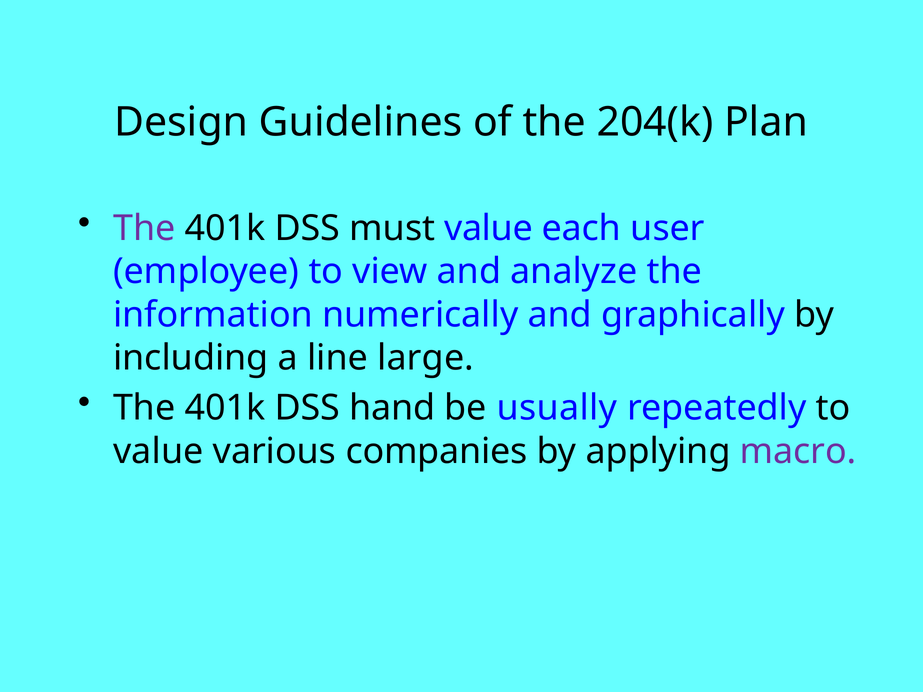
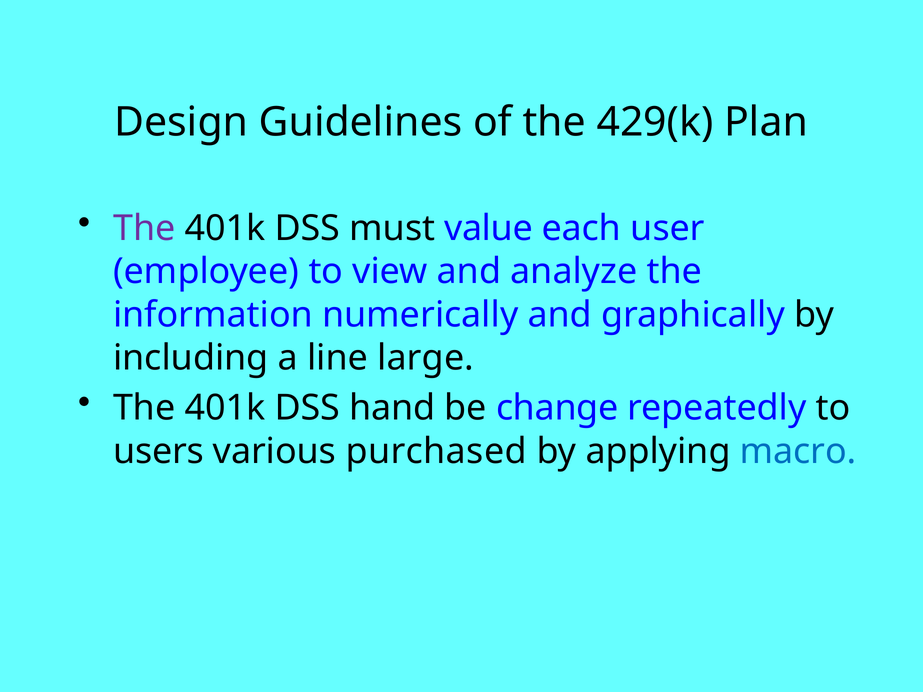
204(k: 204(k -> 429(k
usually: usually -> change
value at (158, 451): value -> users
companies: companies -> purchased
macro colour: purple -> blue
